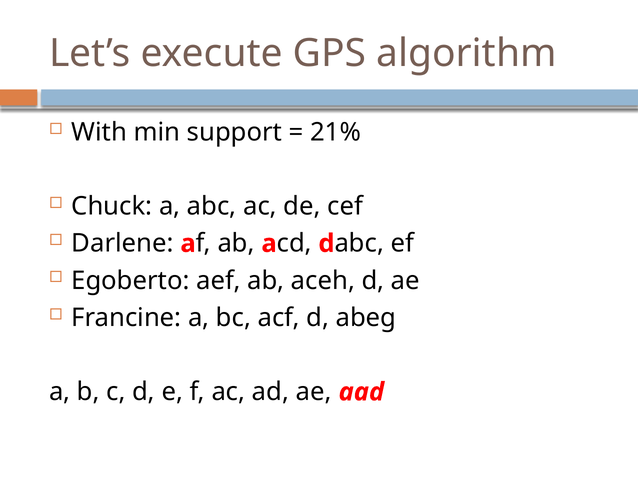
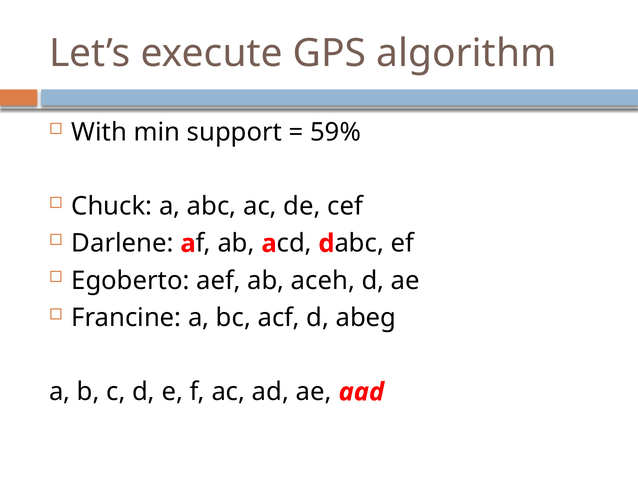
21%: 21% -> 59%
